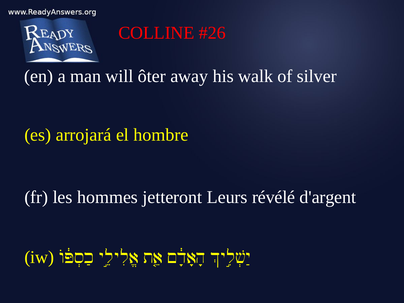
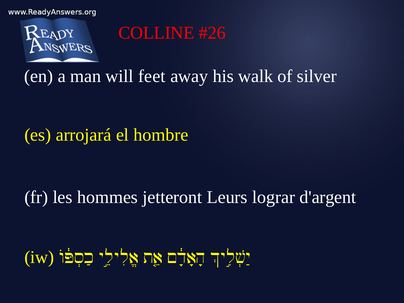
ôter: ôter -> feet
révélé: révélé -> lograr
